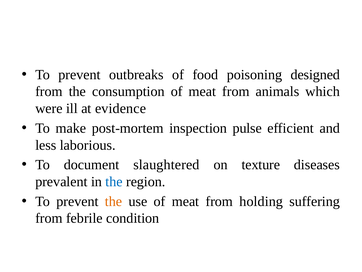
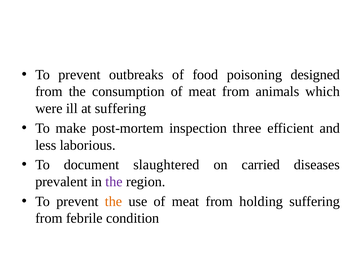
at evidence: evidence -> suffering
pulse: pulse -> three
texture: texture -> carried
the at (114, 181) colour: blue -> purple
